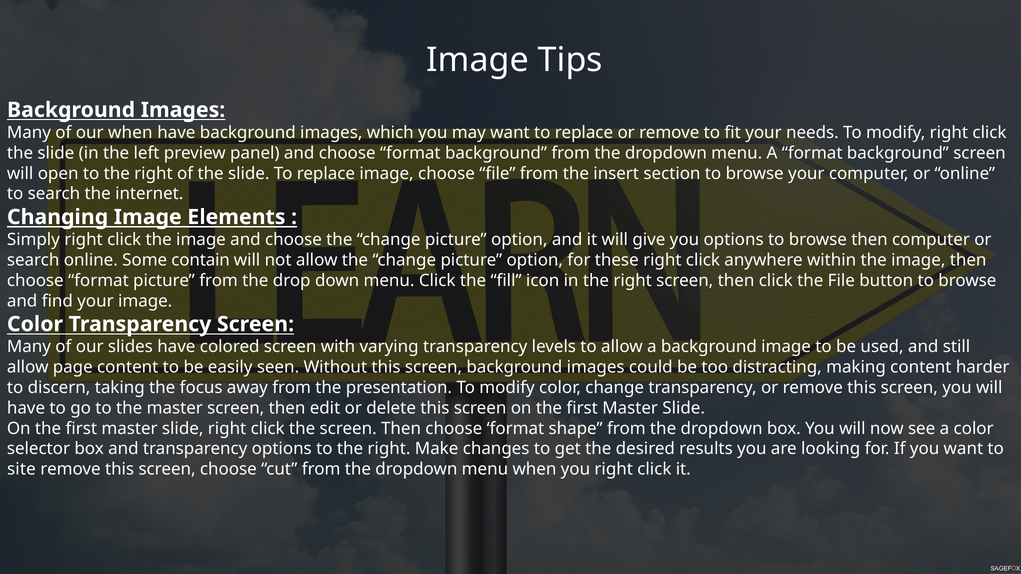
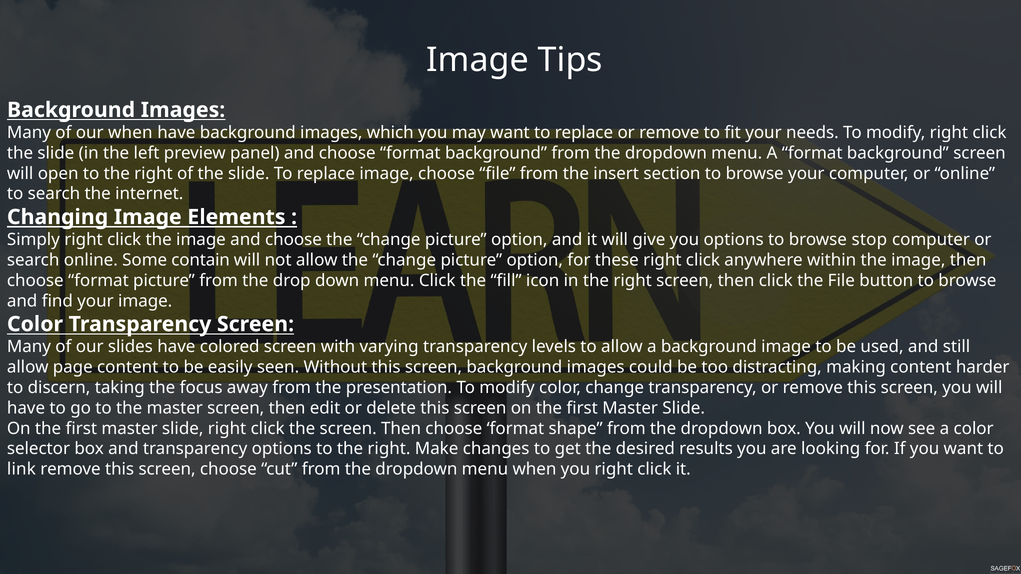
browse then: then -> stop
site: site -> link
